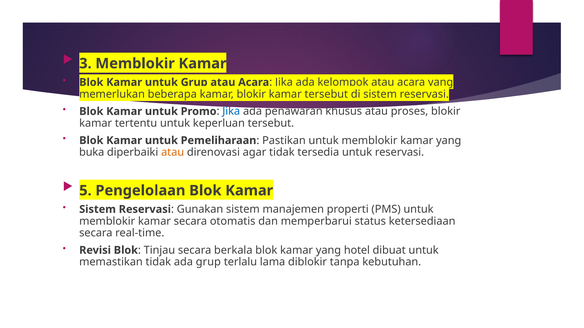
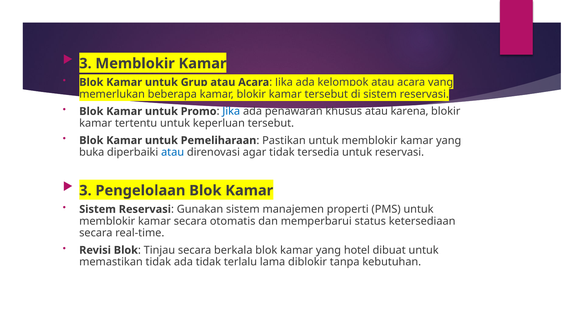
proses: proses -> karena
atau at (173, 152) colour: orange -> blue
5 at (85, 191): 5 -> 3
ada grup: grup -> tidak
